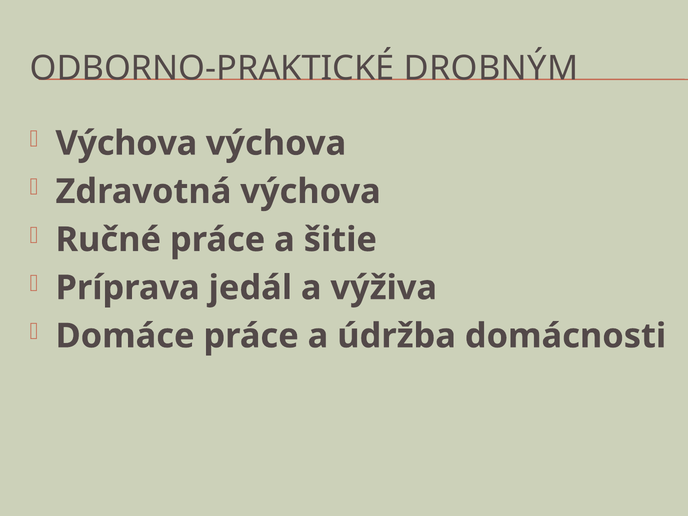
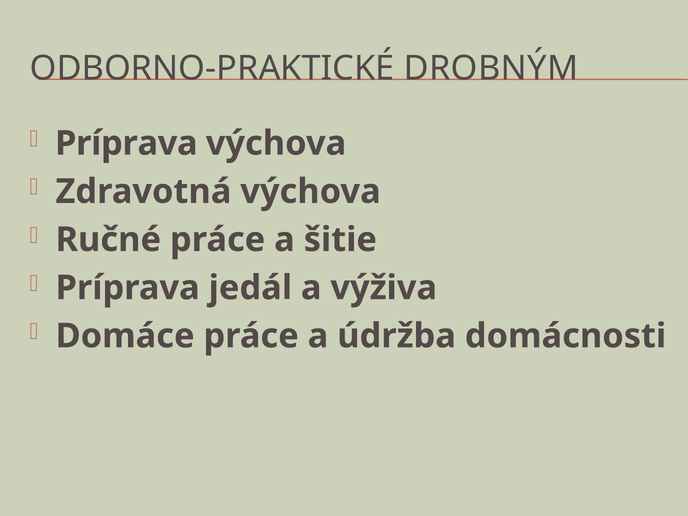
Výchova at (126, 143): Výchova -> Príprava
